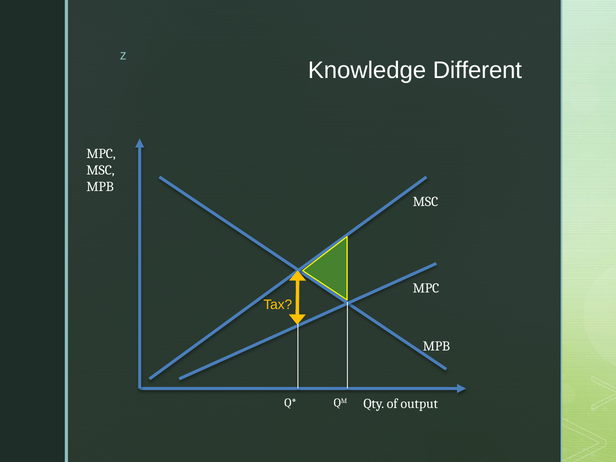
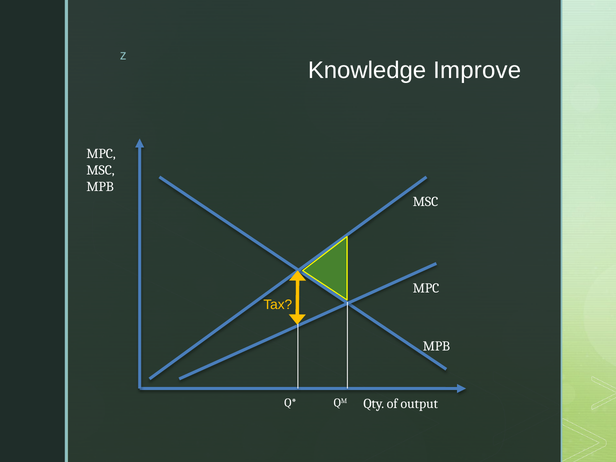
Different: Different -> Improve
